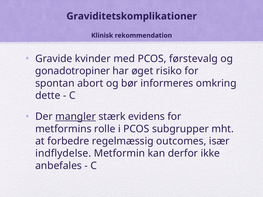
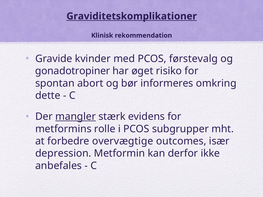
Graviditetskomplikationer underline: none -> present
regelmæssig: regelmæssig -> overvægtige
indflydelse: indflydelse -> depression
